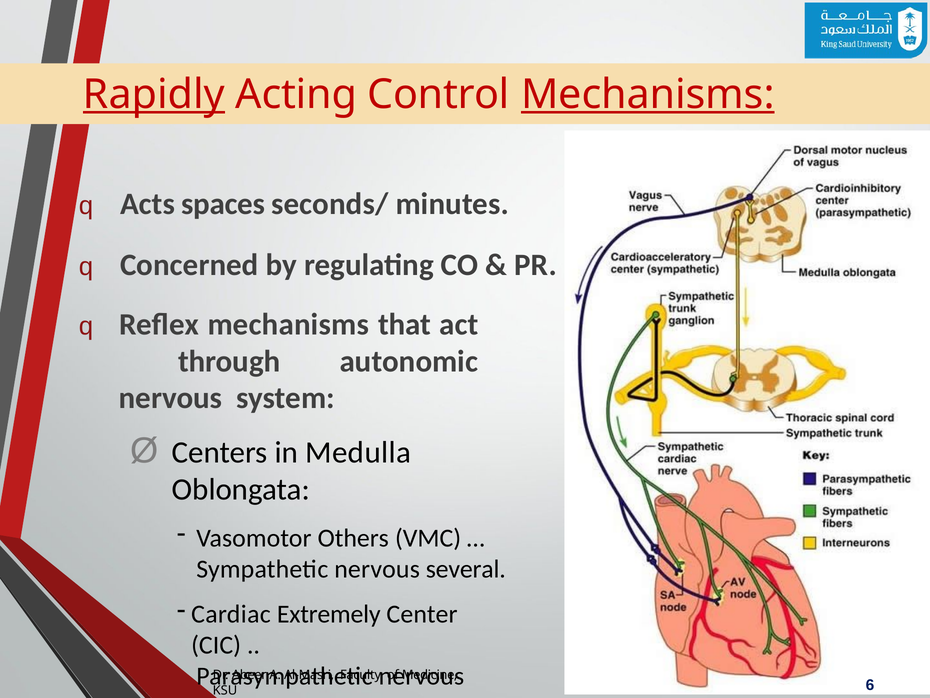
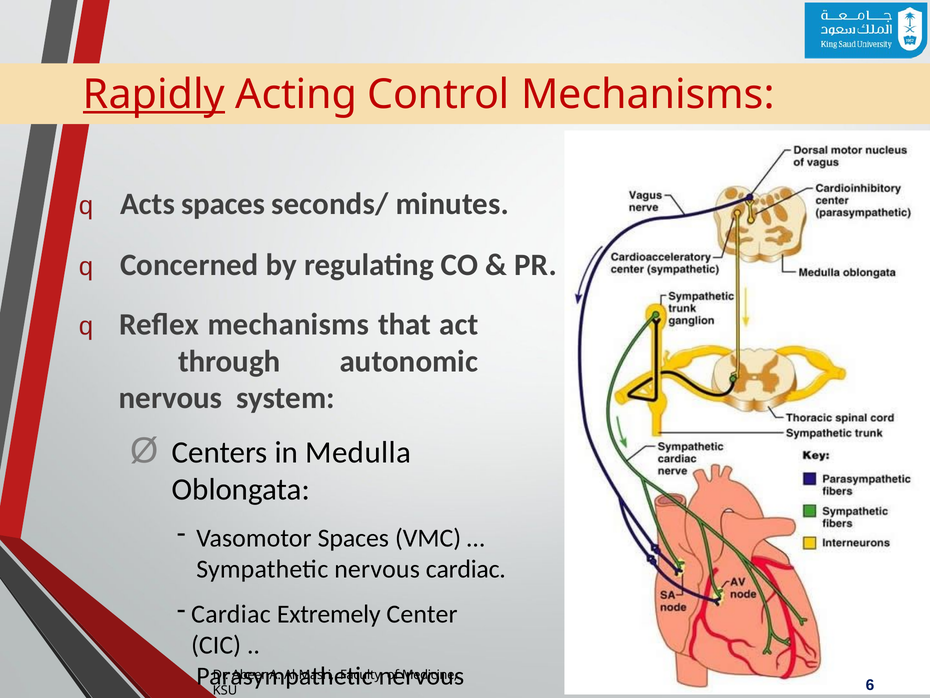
Mechanisms at (648, 95) underline: present -> none
Vasomotor Others: Others -> Spaces
nervous several: several -> cardiac
